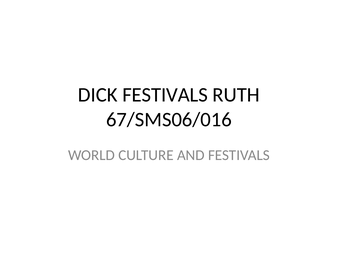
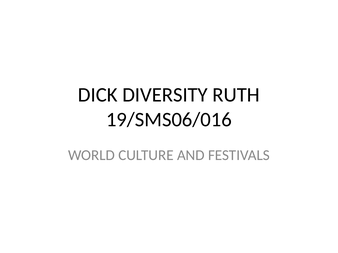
DICK FESTIVALS: FESTIVALS -> DIVERSITY
67/SMS06/016: 67/SMS06/016 -> 19/SMS06/016
